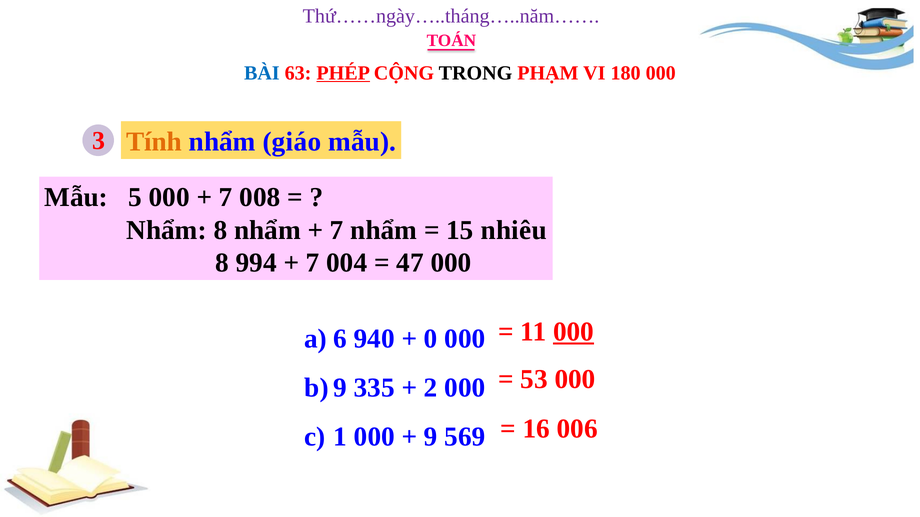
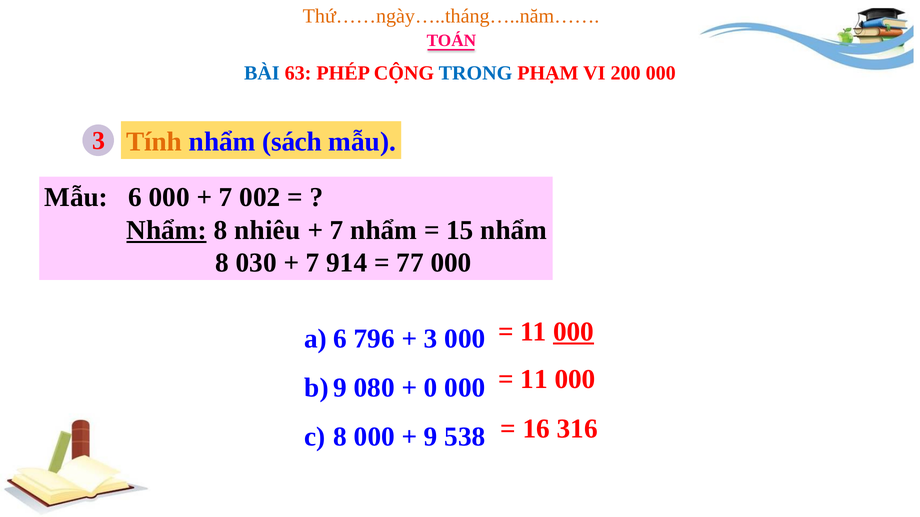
Thứ……ngày…..tháng…..năm…… colour: purple -> orange
PHÉP underline: present -> none
TRONG colour: black -> blue
180: 180 -> 200
giáo: giáo -> sách
5: 5 -> 6
008: 008 -> 002
Nhẩm at (167, 230) underline: none -> present
8 nhẩm: nhẩm -> nhiêu
15 nhiêu: nhiêu -> nhẩm
994: 994 -> 030
004: 004 -> 914
47: 47 -> 77
940: 940 -> 796
0 at (431, 339): 0 -> 3
53 at (534, 379): 53 -> 11
335: 335 -> 080
2: 2 -> 0
006: 006 -> 316
1 at (340, 437): 1 -> 8
569: 569 -> 538
